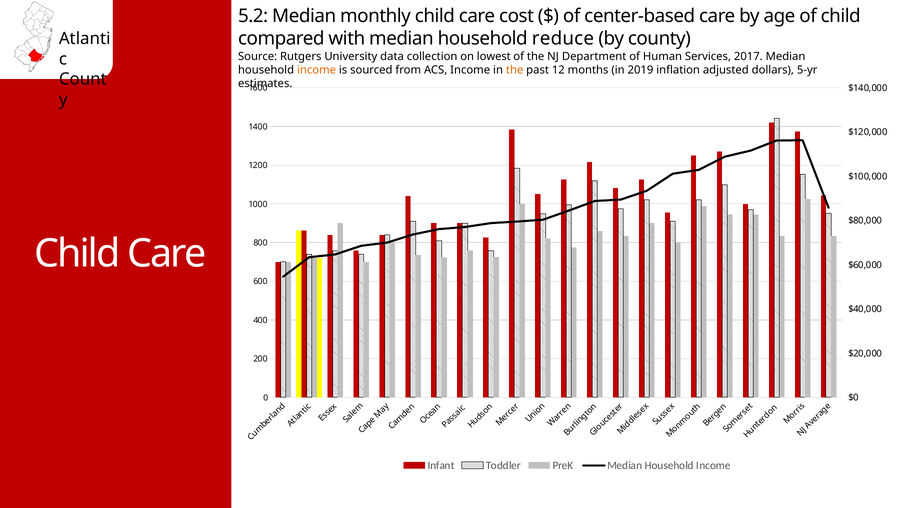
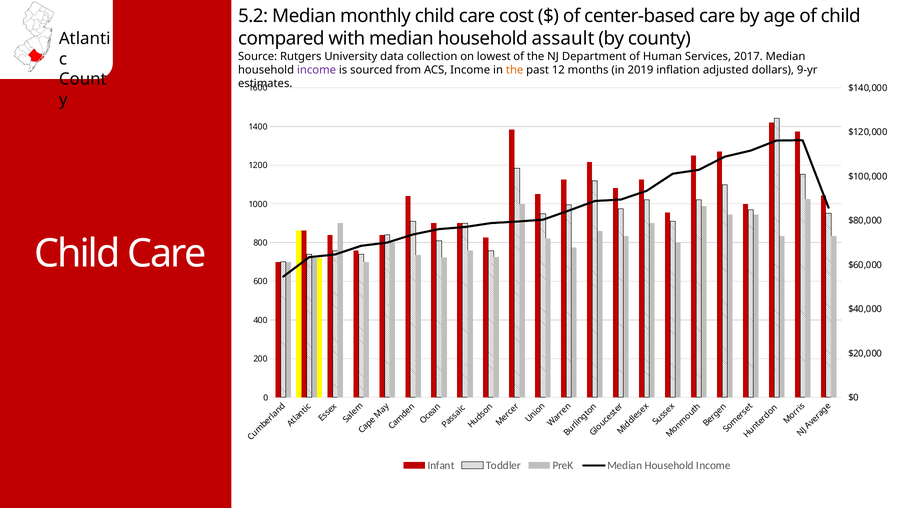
reduce: reduce -> assault
income at (317, 70) colour: orange -> purple
5-yr: 5-yr -> 9-yr
